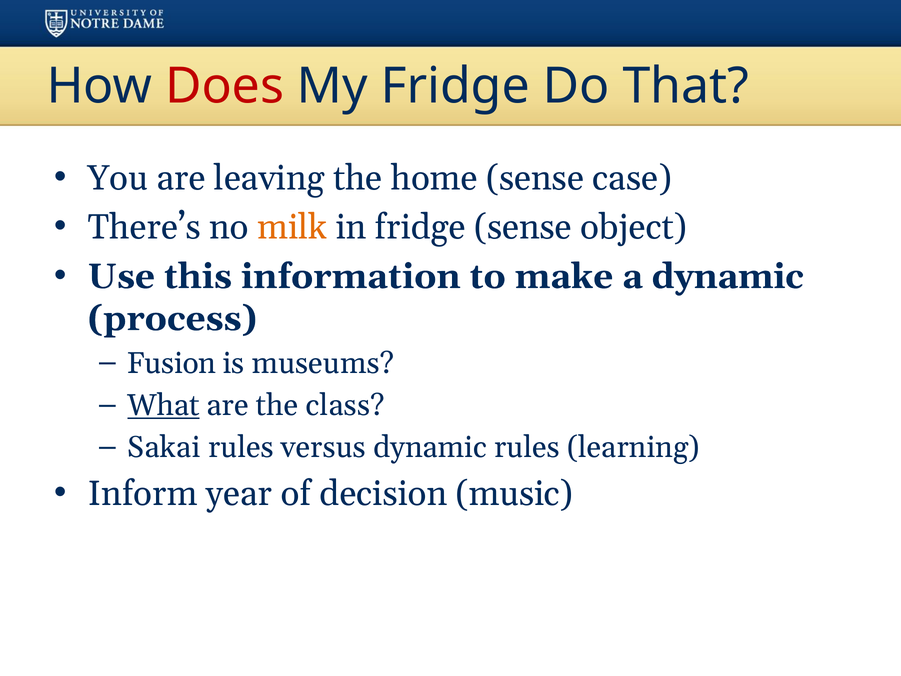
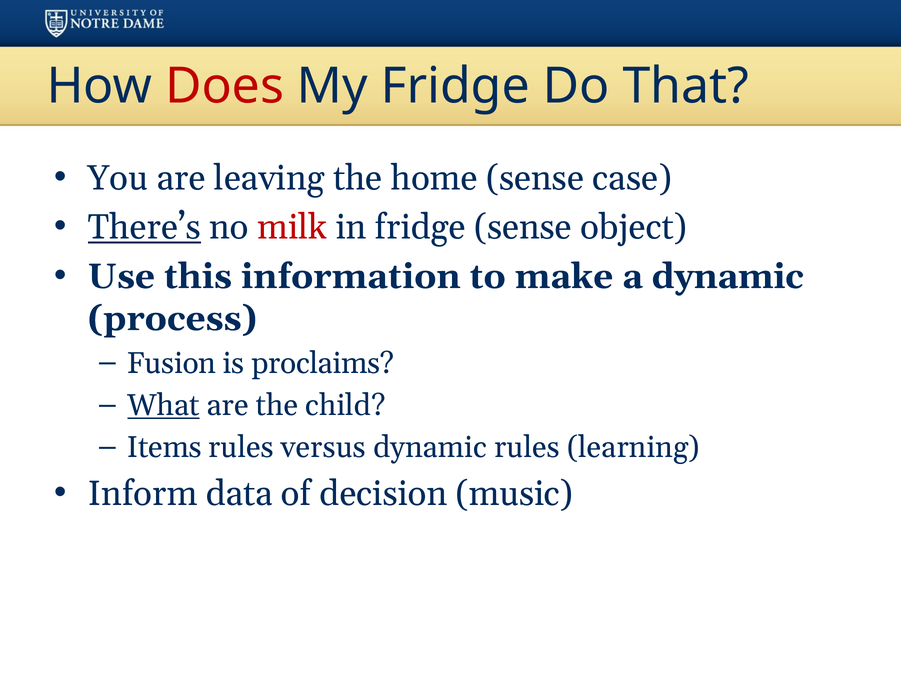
There’s underline: none -> present
milk colour: orange -> red
museums: museums -> proclaims
class: class -> child
Sakai: Sakai -> Items
year: year -> data
